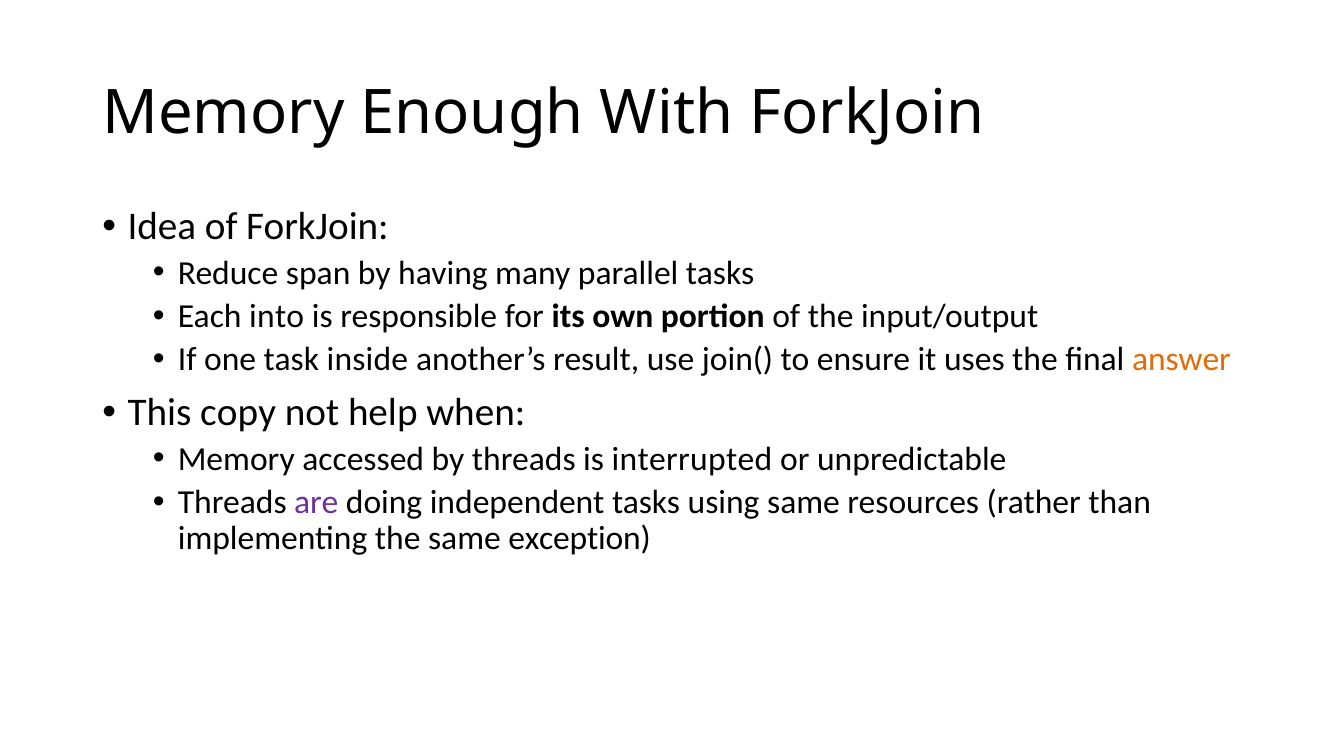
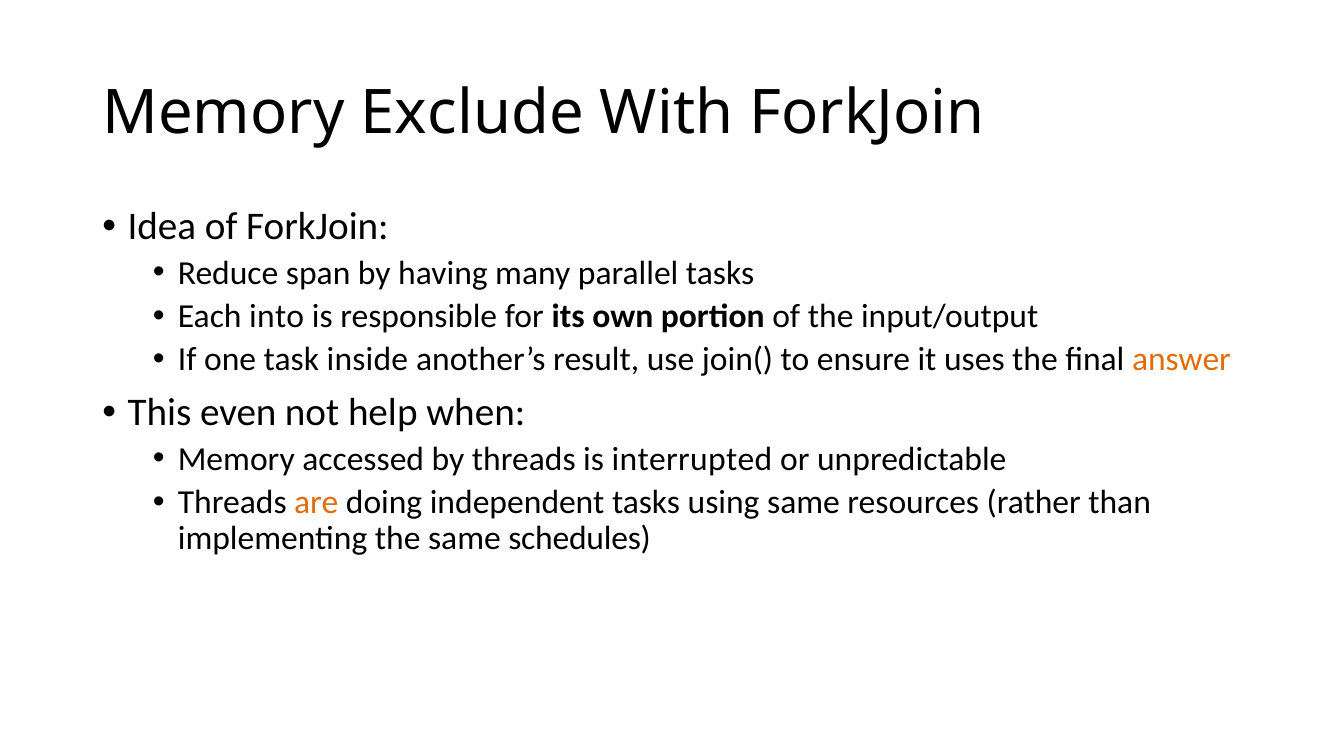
Enough: Enough -> Exclude
copy: copy -> even
are colour: purple -> orange
exception: exception -> schedules
